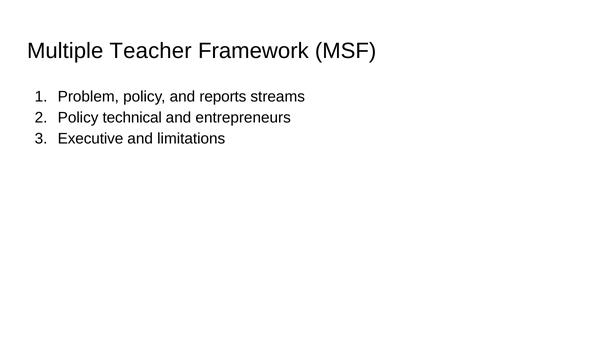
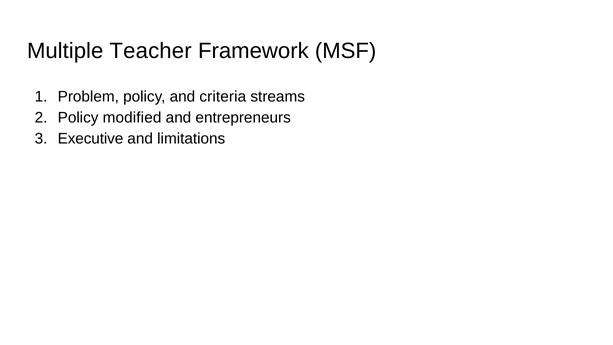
reports: reports -> criteria
technical: technical -> modified
